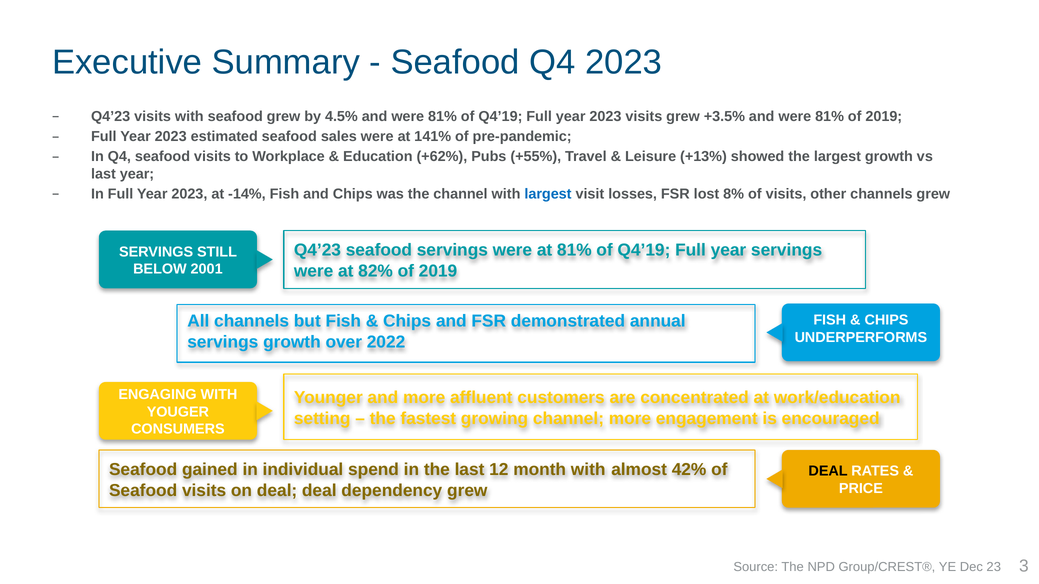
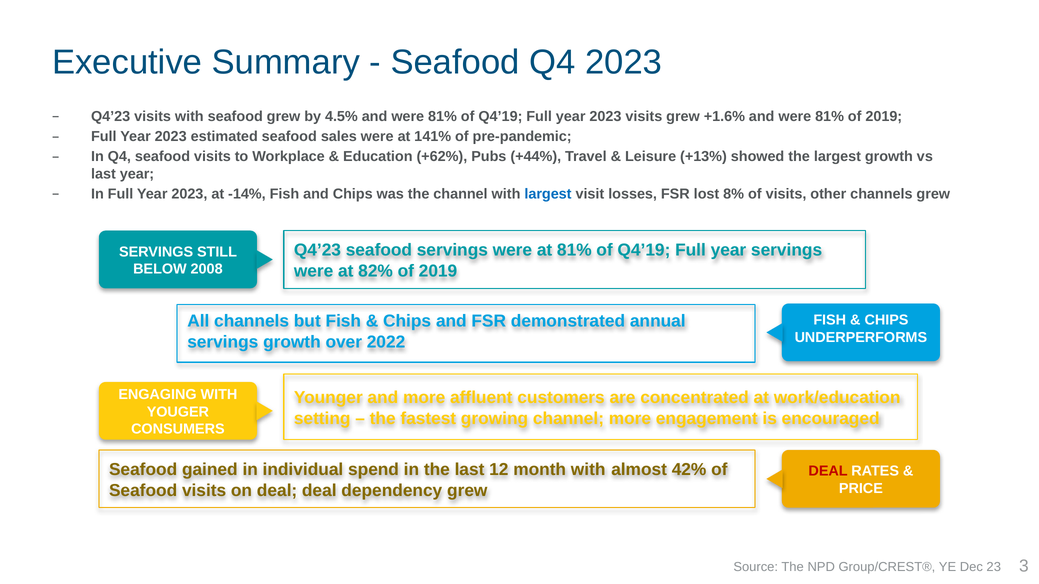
+3.5%: +3.5% -> +1.6%
+55%: +55% -> +44%
2001: 2001 -> 2008
DEAL at (828, 471) colour: black -> red
